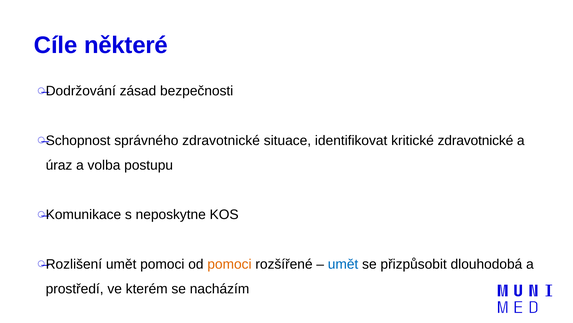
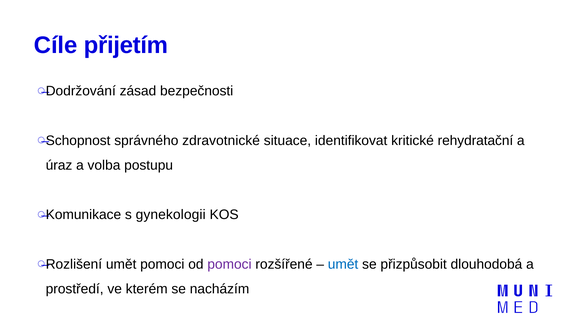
některé: některé -> přijetím
kritické zdravotnické: zdravotnické -> rehydratační
neposkytne: neposkytne -> gynekologii
pomoci at (229, 264) colour: orange -> purple
